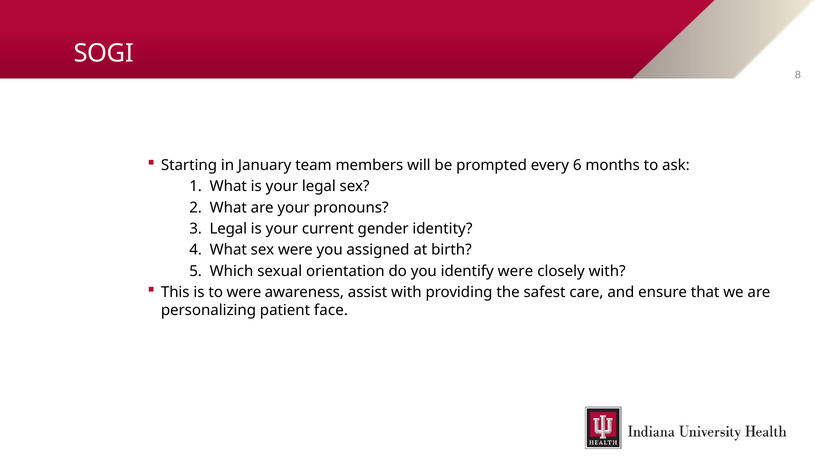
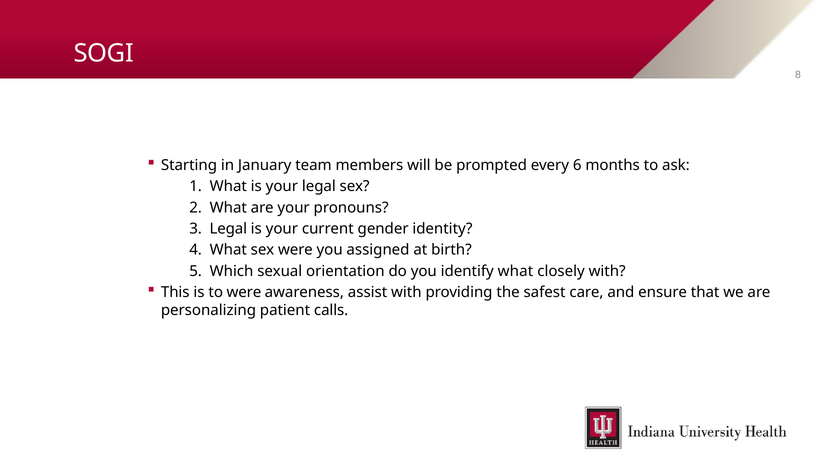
identify were: were -> what
face: face -> calls
